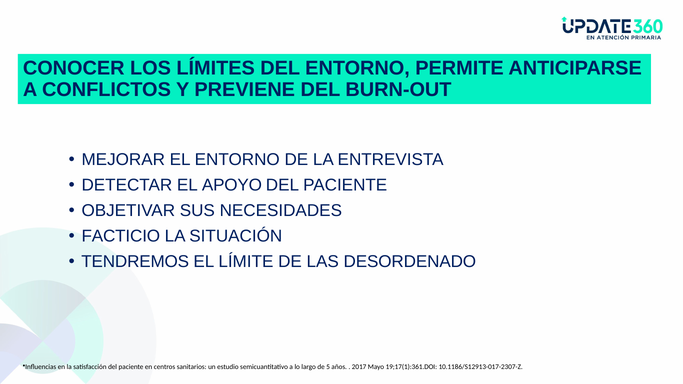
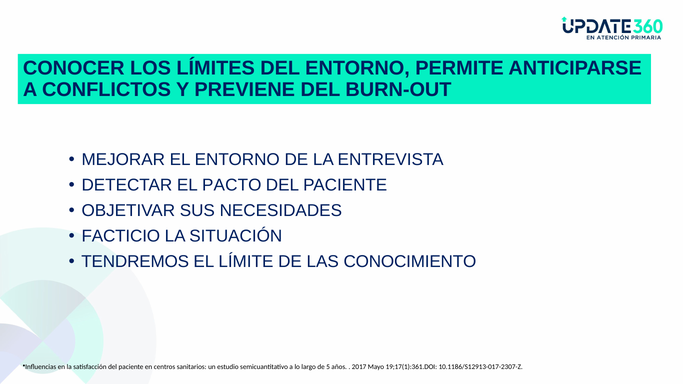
APOYO: APOYO -> PACTO
DESORDENADO: DESORDENADO -> CONOCIMIENTO
